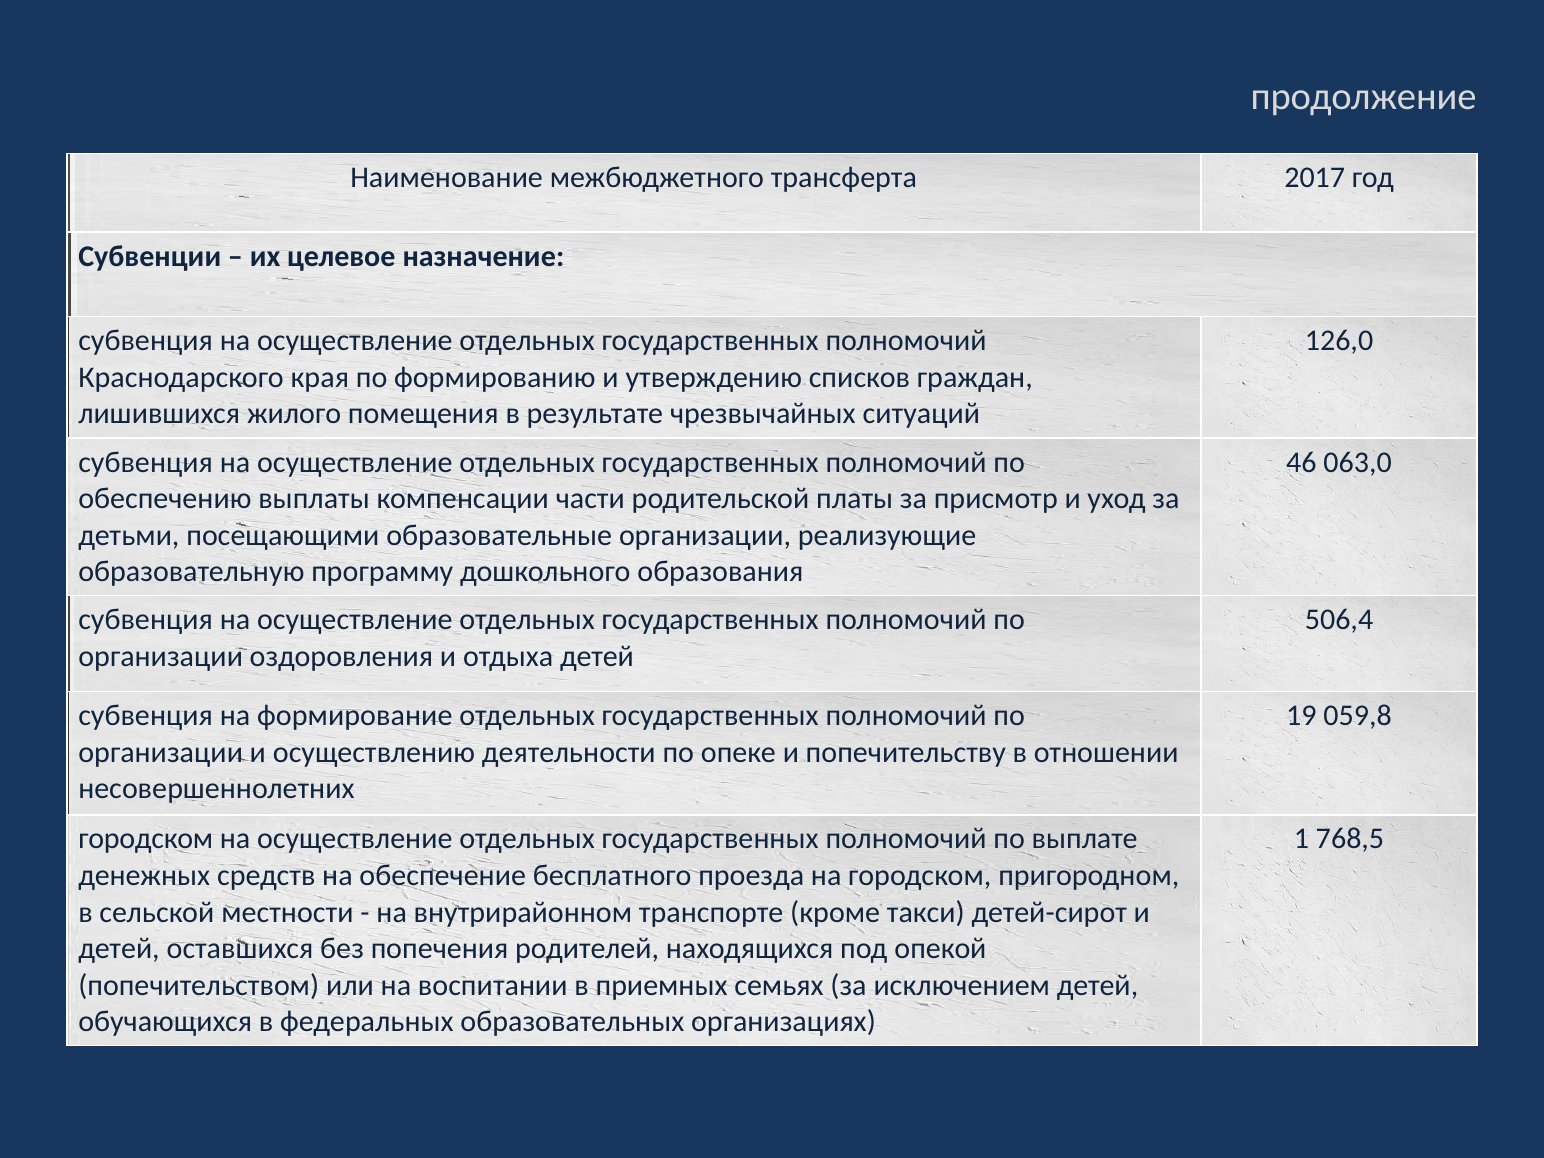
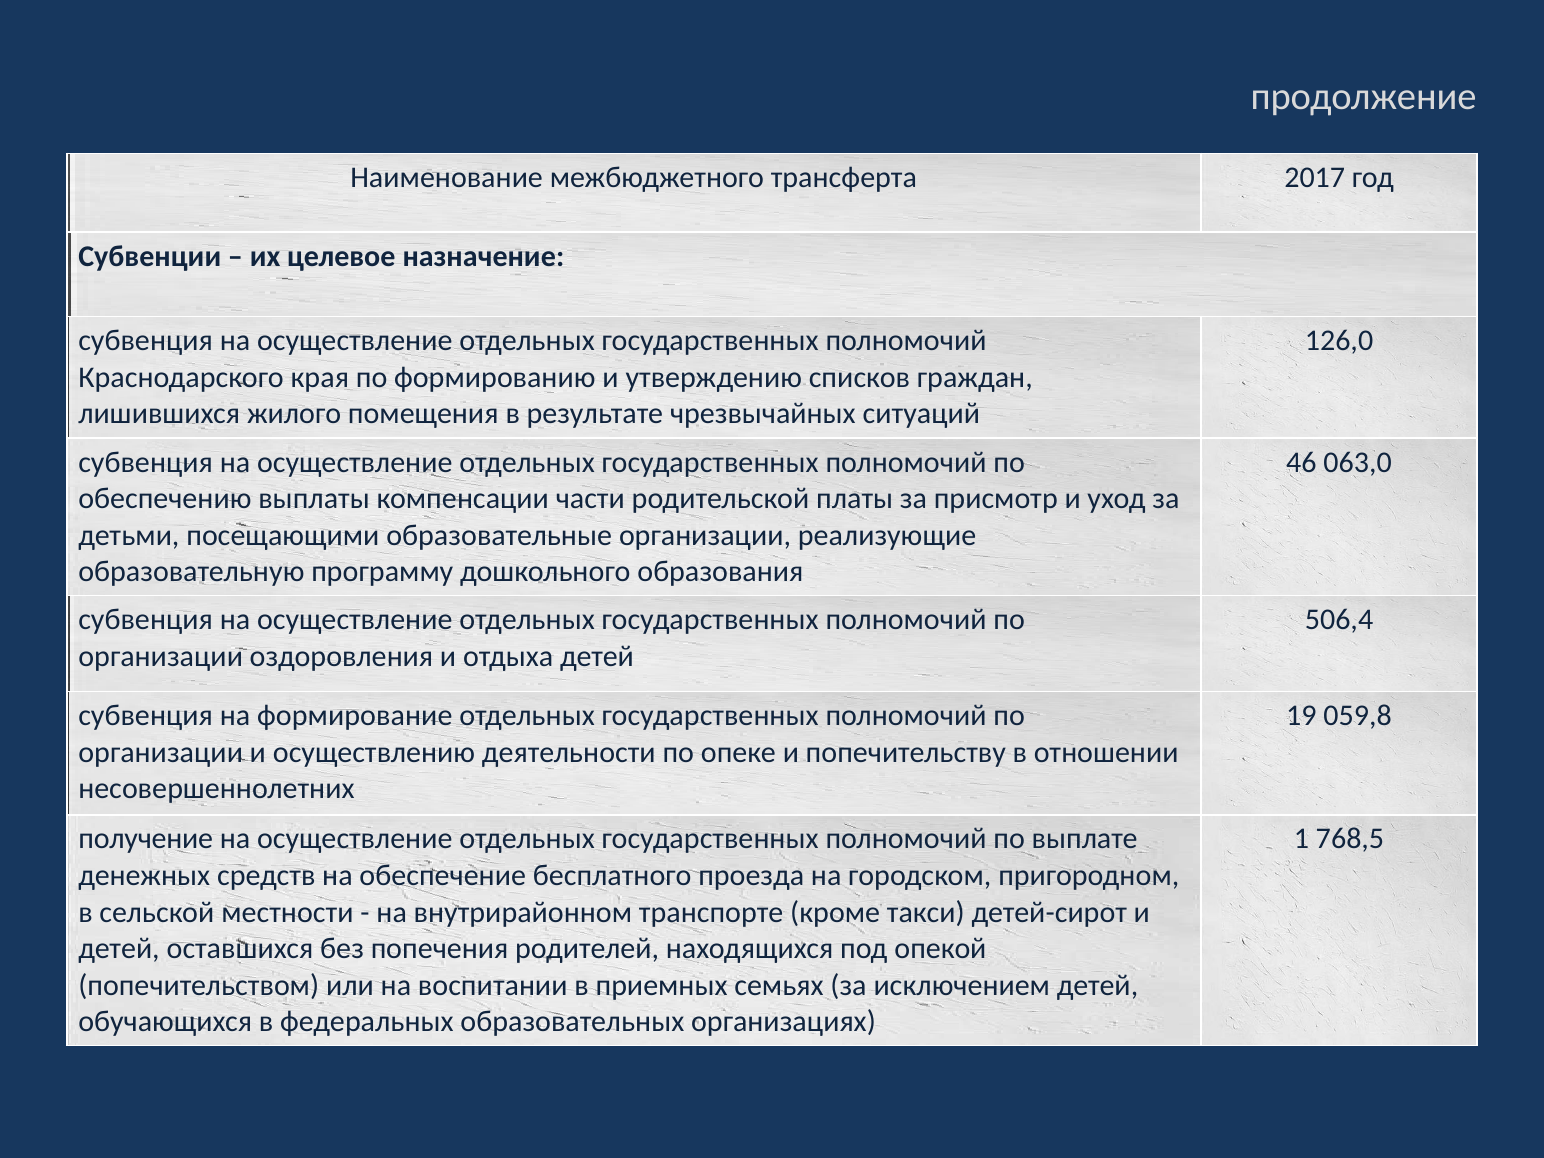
городском at (146, 839): городском -> получение
